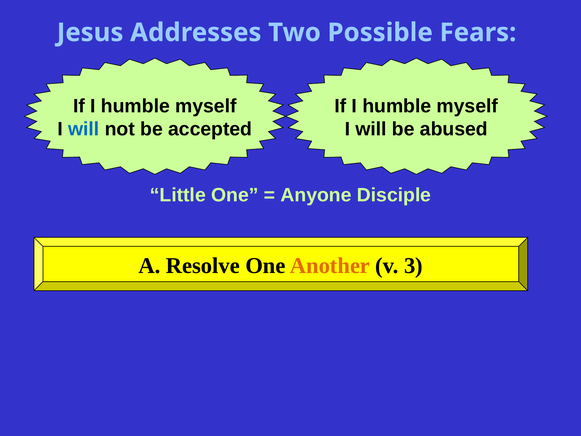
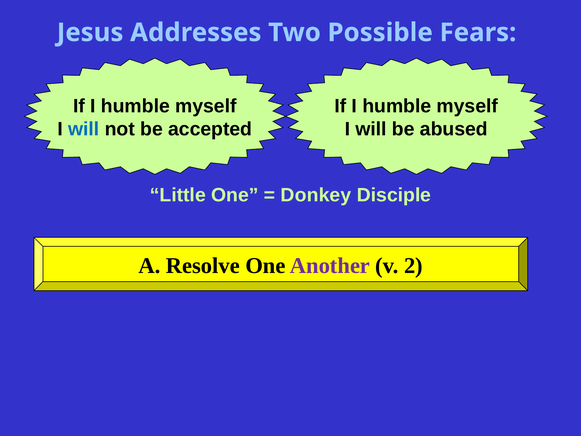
Anyone: Anyone -> Donkey
Another colour: orange -> purple
3: 3 -> 2
